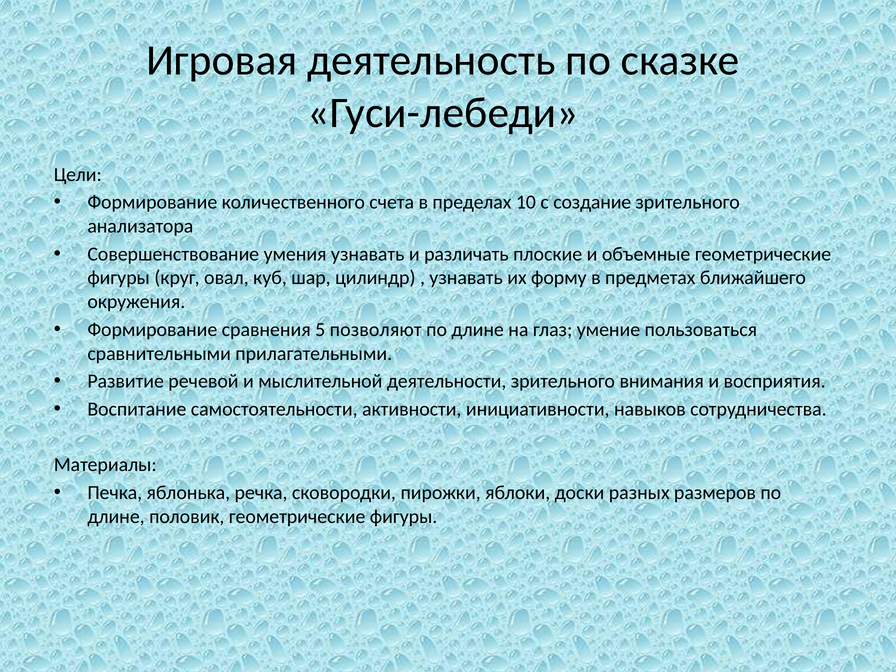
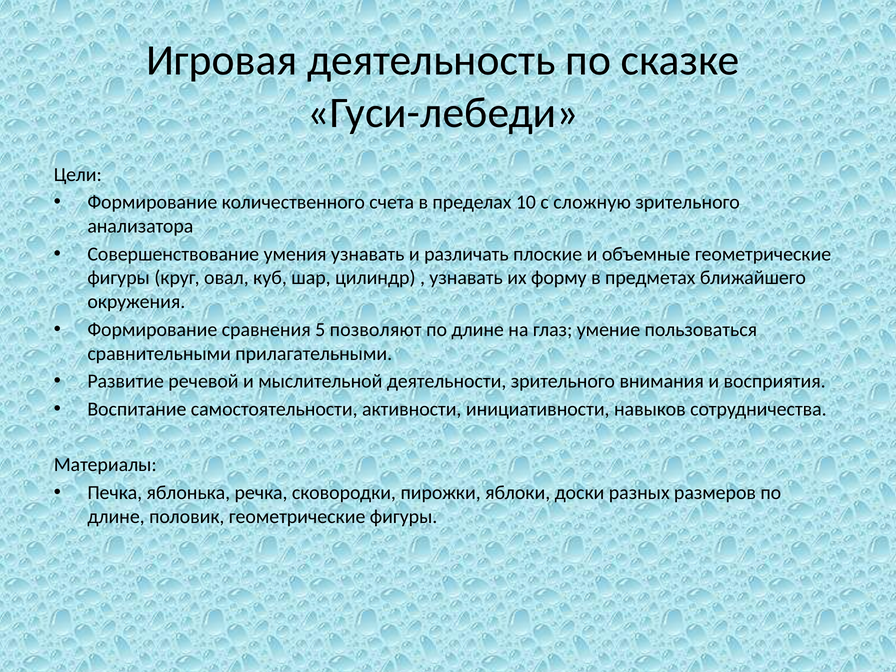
создание: создание -> сложную
